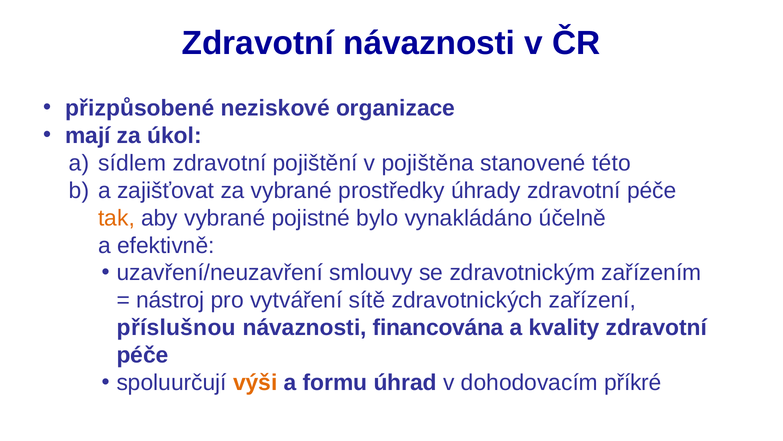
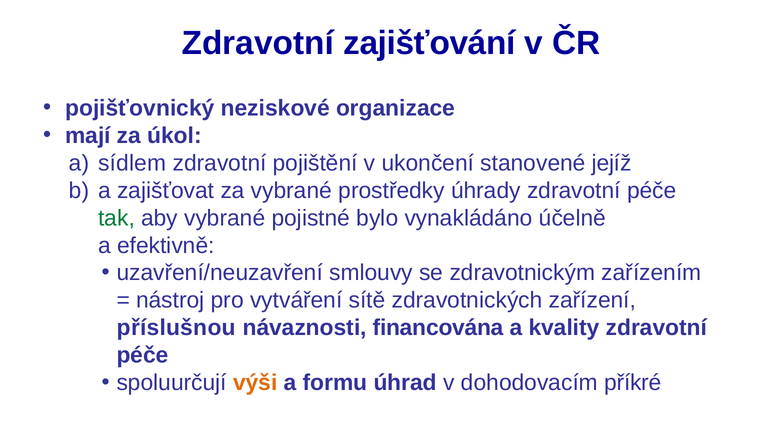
Zdravotní návaznosti: návaznosti -> zajišťování
přizpůsobené: přizpůsobené -> pojišťovnický
pojištěna: pojištěna -> ukončení
této: této -> jejíž
tak colour: orange -> green
